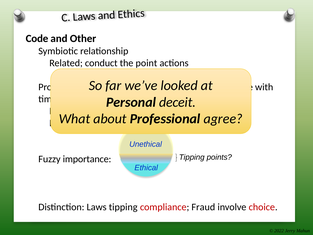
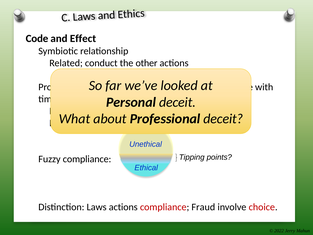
Other: Other -> Effect
point: point -> other
agree at (223, 119): agree -> deceit
Fuzzy importance: importance -> compliance
Laws tipping: tipping -> actions
